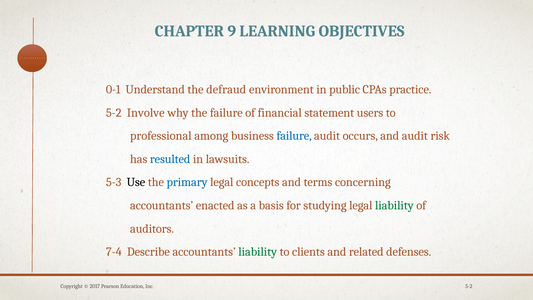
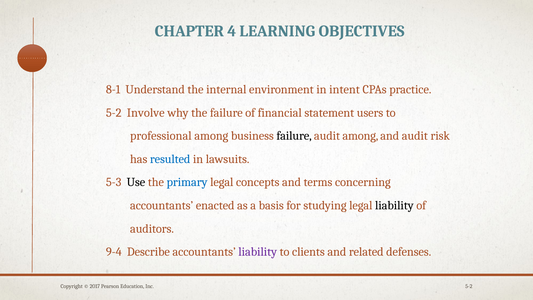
9: 9 -> 4
0-1: 0-1 -> 8-1
defraud: defraud -> internal
public: public -> intent
failure at (294, 136) colour: blue -> black
audit occurs: occurs -> among
liability at (394, 205) colour: green -> black
7-4: 7-4 -> 9-4
liability at (258, 252) colour: green -> purple
